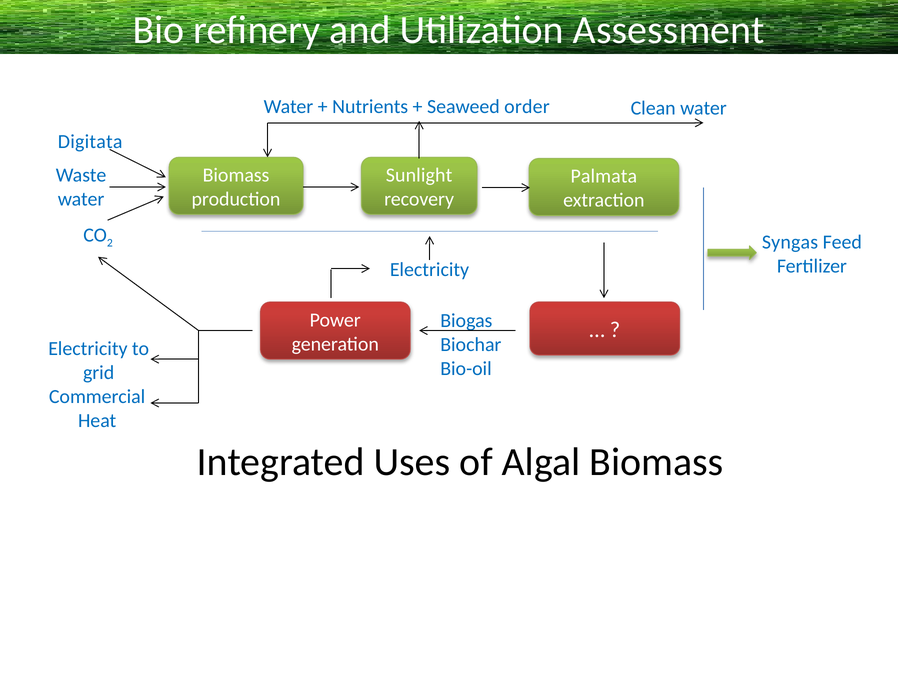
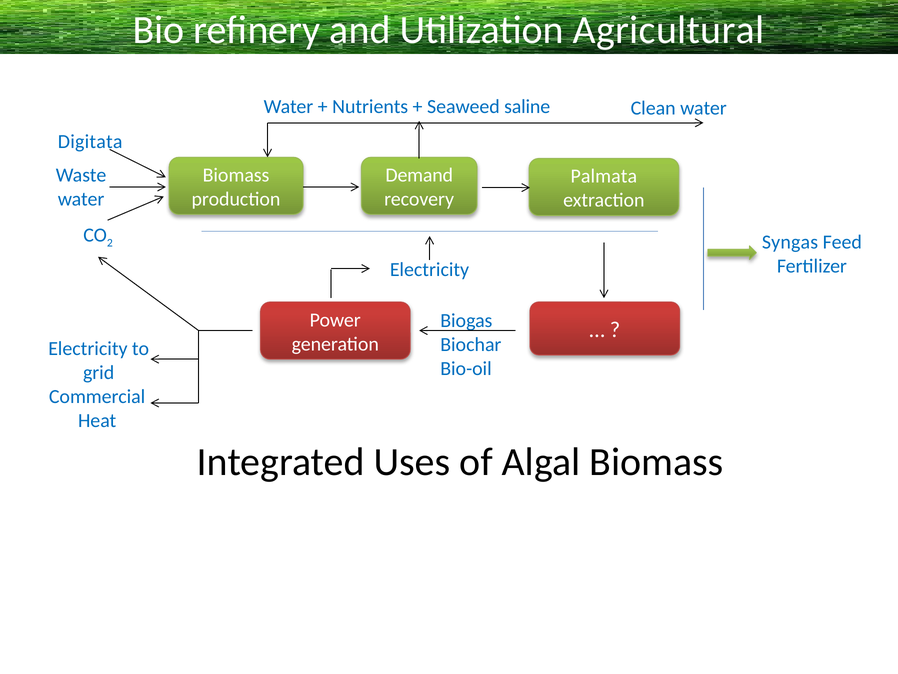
Assessment: Assessment -> Agricultural
order: order -> saline
Sunlight: Sunlight -> Demand
